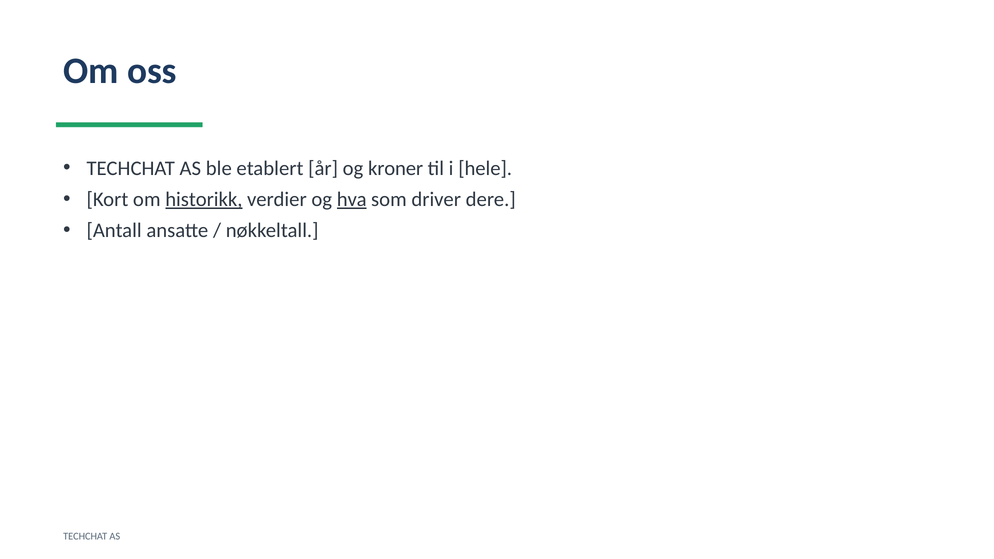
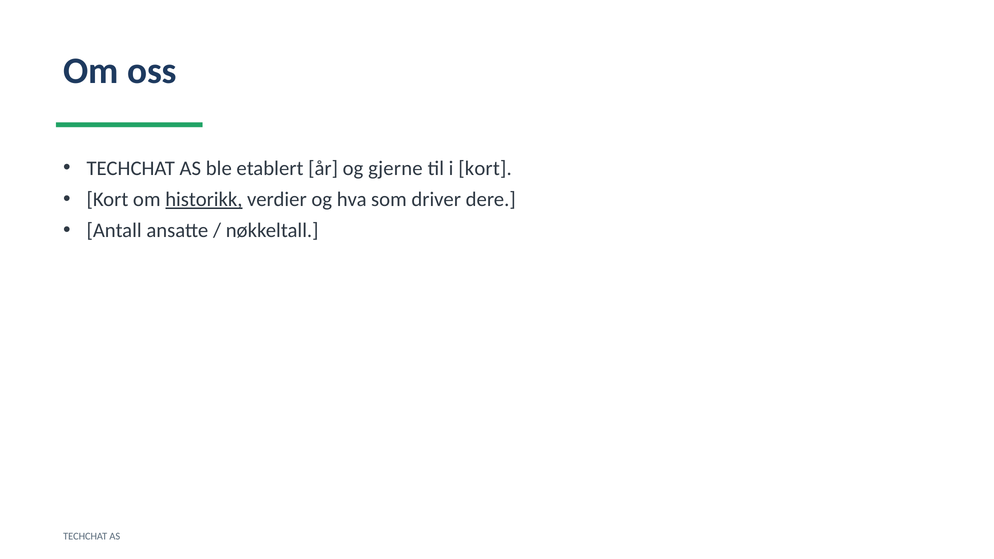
kroner: kroner -> gjerne
i hele: hele -> kort
hva underline: present -> none
